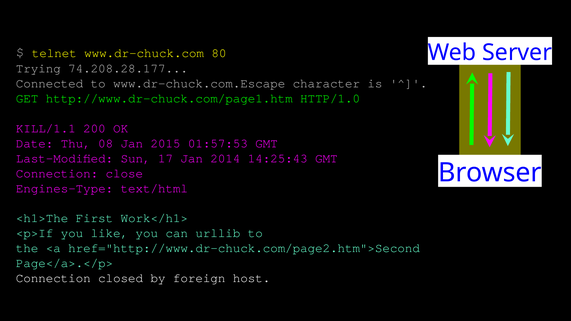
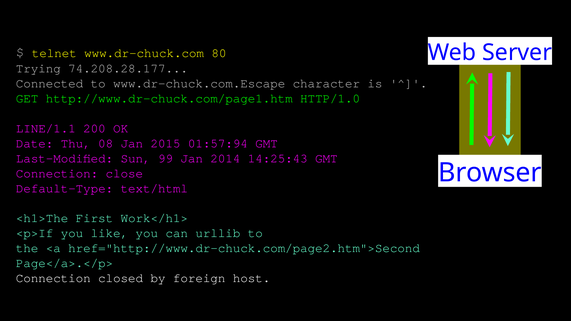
KILL/1.1: KILL/1.1 -> LINE/1.1
01:57:53: 01:57:53 -> 01:57:94
17: 17 -> 99
Engines-Type: Engines-Type -> Default-Type
